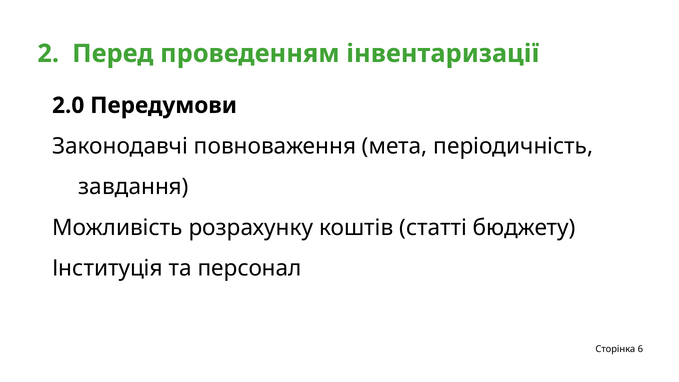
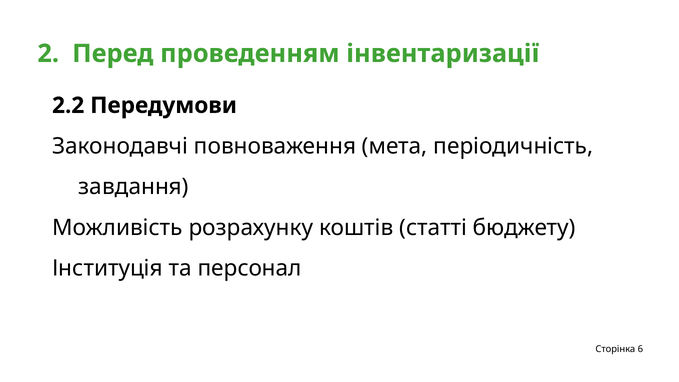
2.0: 2.0 -> 2.2
